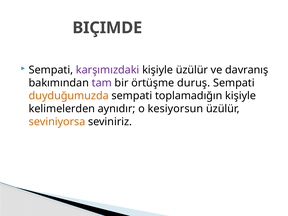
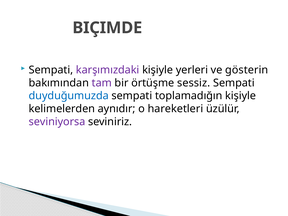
kişiyle üzülür: üzülür -> yerleri
davranış: davranış -> gösterin
duruş: duruş -> sessiz
duyduğumuzda colour: orange -> blue
kesiyorsun: kesiyorsun -> hareketleri
seviniyorsa colour: orange -> purple
